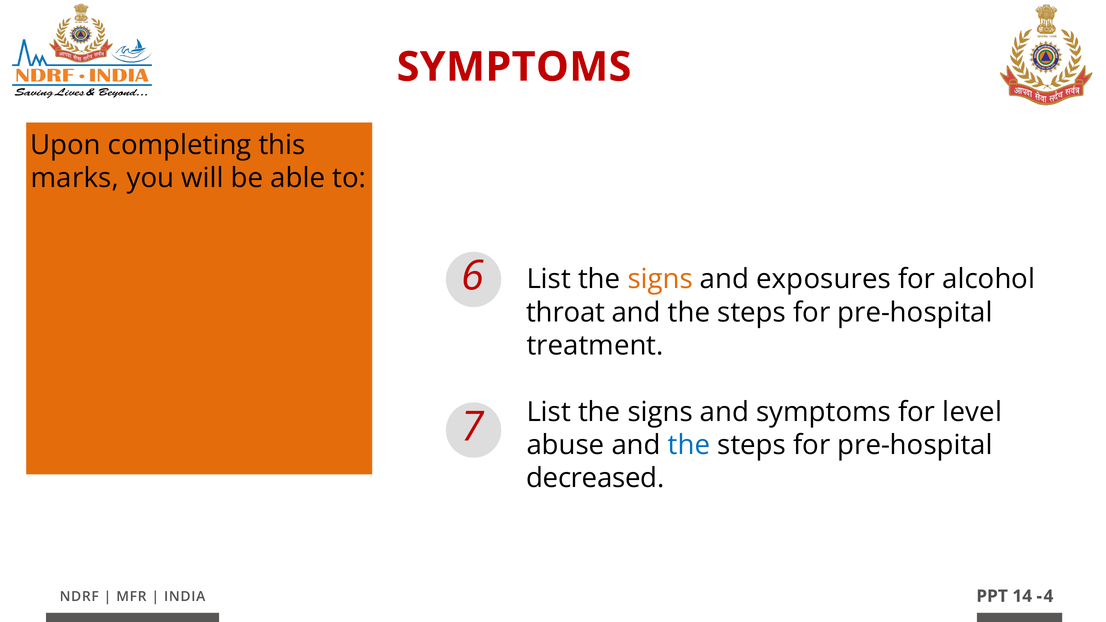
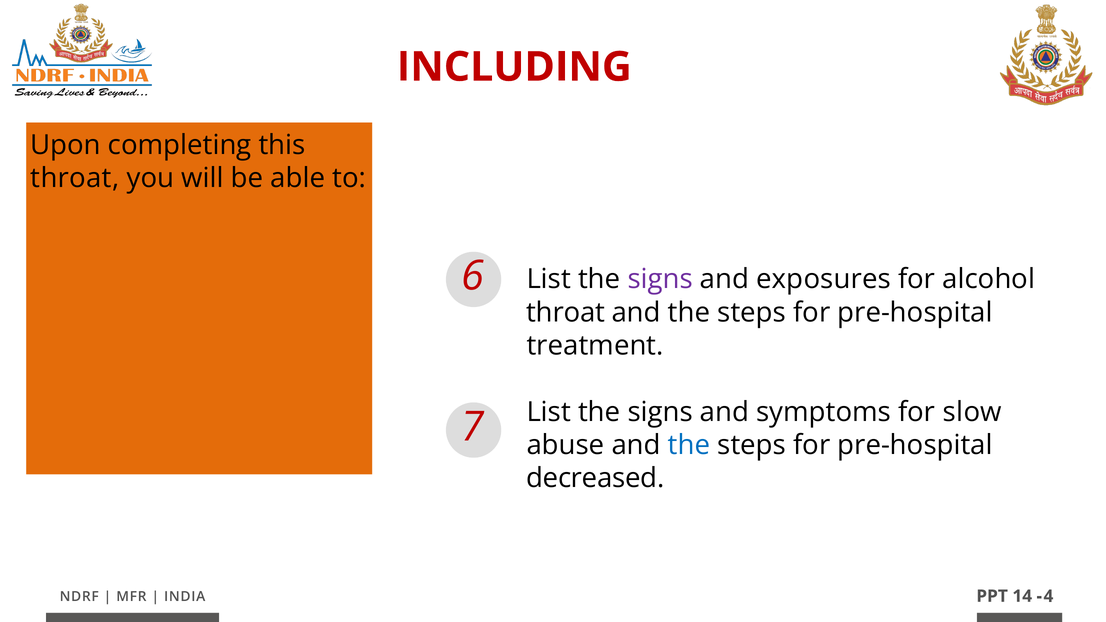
SYMPTOMS at (514, 67): SYMPTOMS -> INCLUDING
marks at (75, 178): marks -> throat
signs at (660, 279) colour: orange -> purple
level: level -> slow
